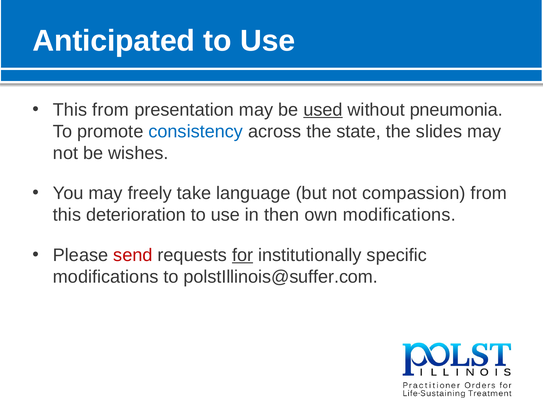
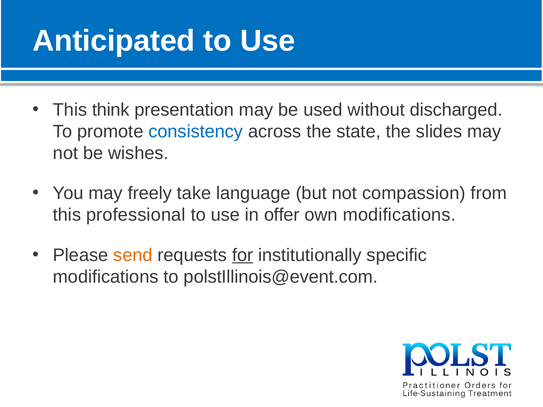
This from: from -> think
used underline: present -> none
pneumonia: pneumonia -> discharged
deterioration: deterioration -> professional
then: then -> offer
send colour: red -> orange
polstIllinois@suffer.com: polstIllinois@suffer.com -> polstIllinois@event.com
